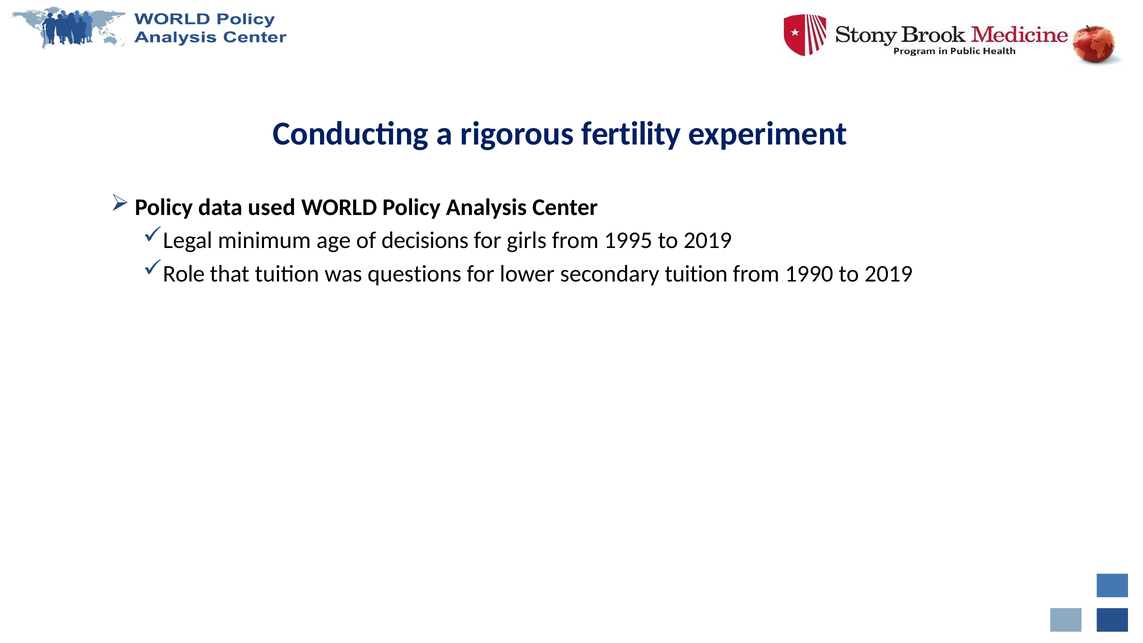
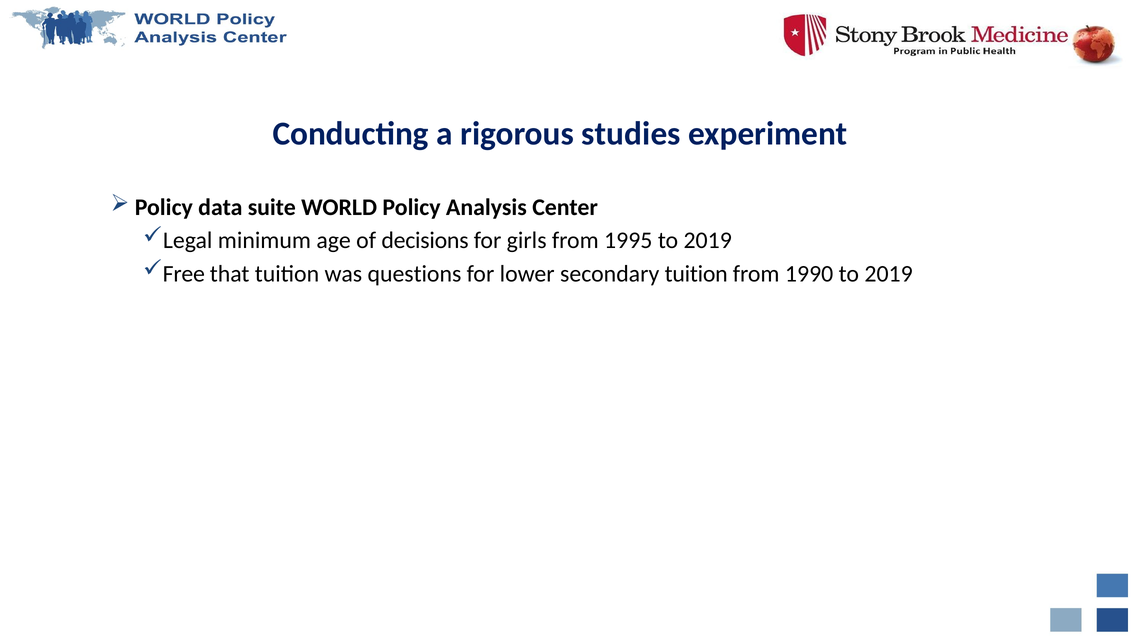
fertility: fertility -> studies
used: used -> suite
Role: Role -> Free
